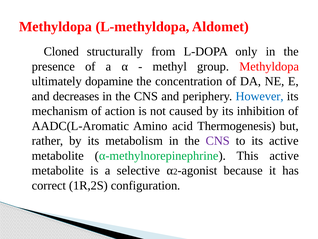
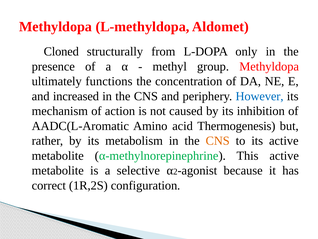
dopamine: dopamine -> functions
decreases: decreases -> increased
CNS at (218, 141) colour: purple -> orange
